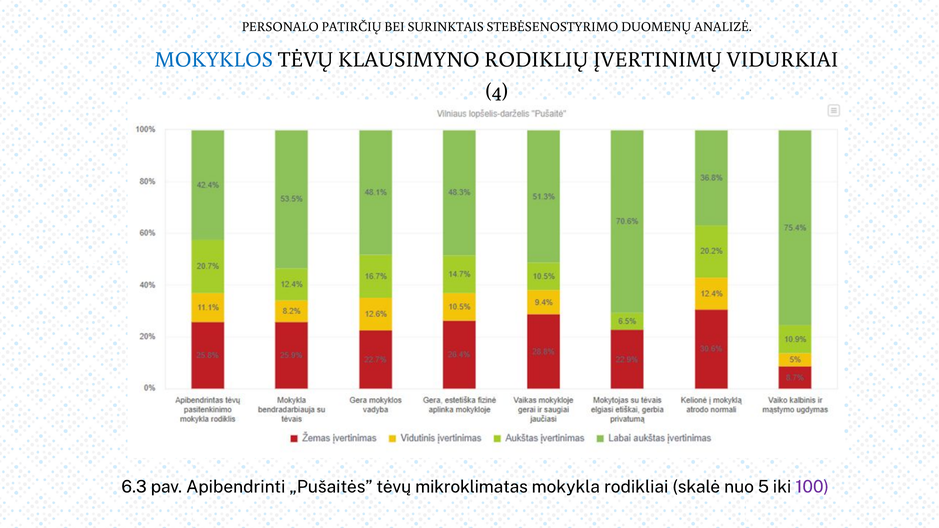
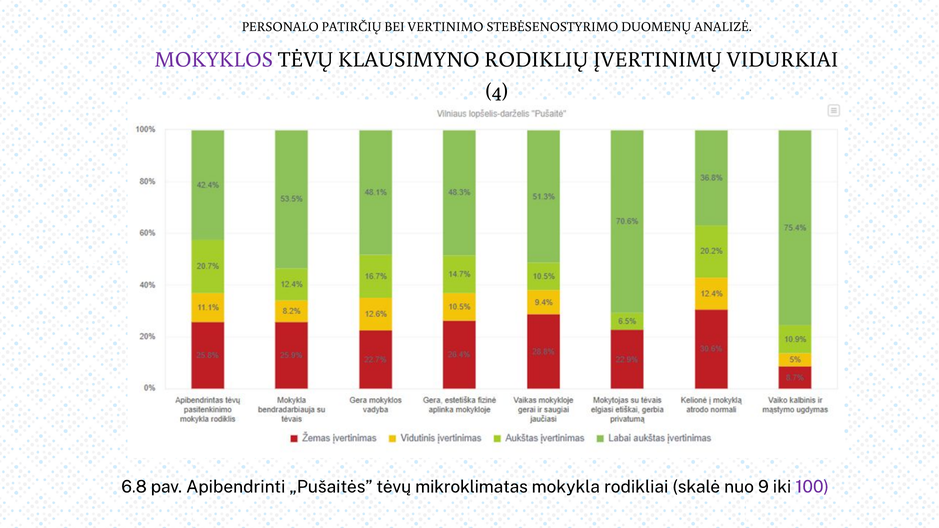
SURINKTAIS: SURINKTAIS -> VERTINIMO
MOKYKLOS colour: blue -> purple
6.3: 6.3 -> 6.8
5: 5 -> 9
